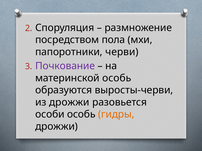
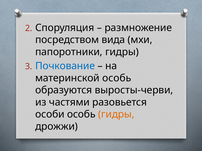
пола: пола -> вида
папоротники черви: черви -> гидры
Почкование colour: purple -> blue
из дрожжи: дрожжи -> частями
